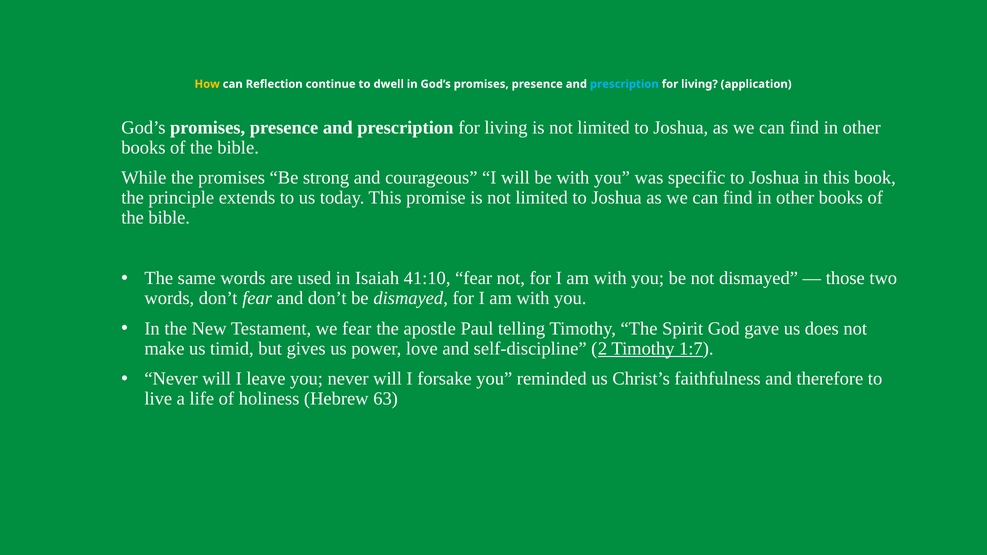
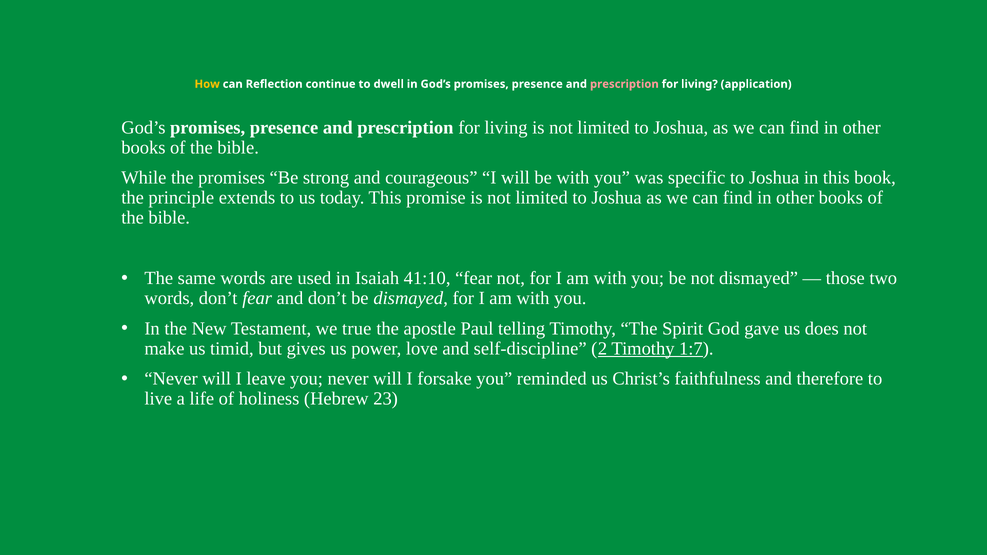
prescription at (624, 84) colour: light blue -> pink
we fear: fear -> true
63: 63 -> 23
